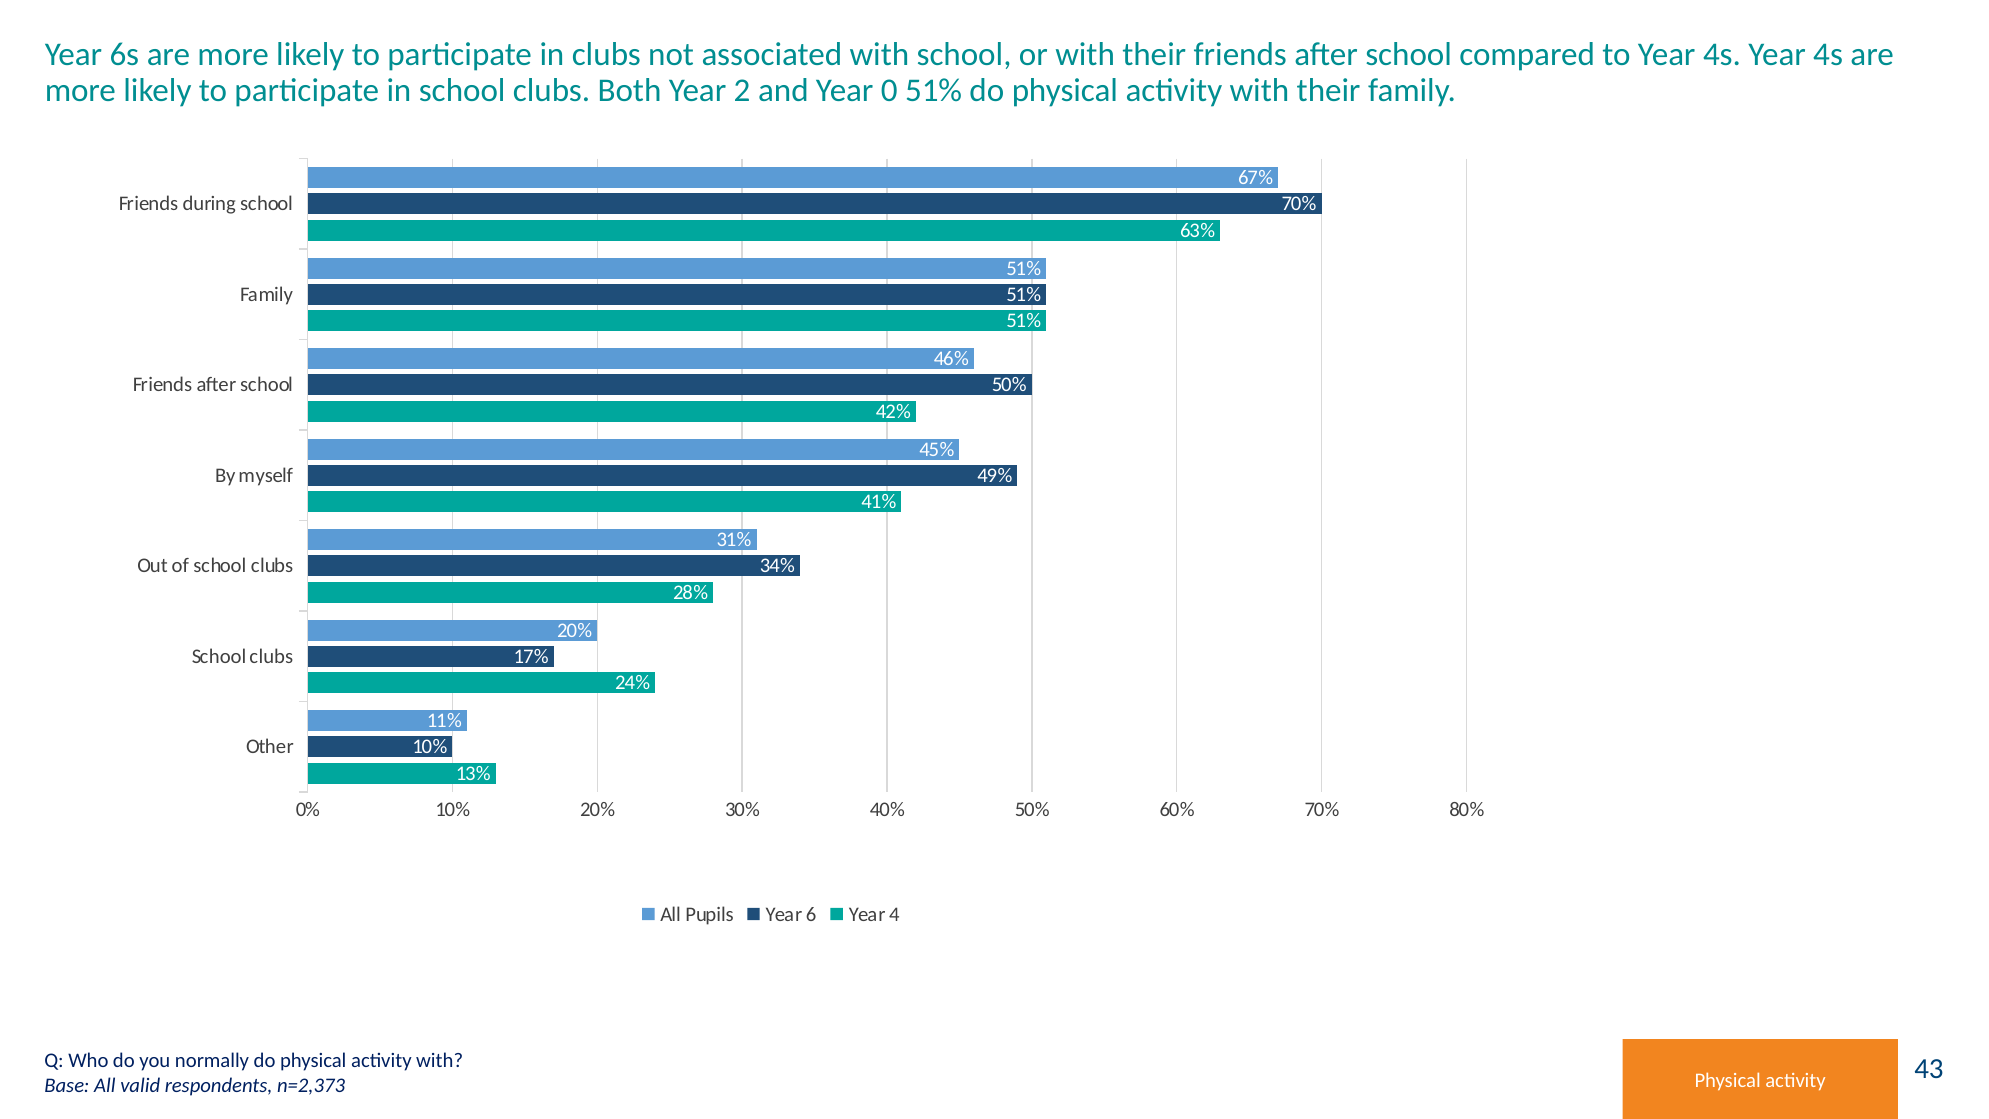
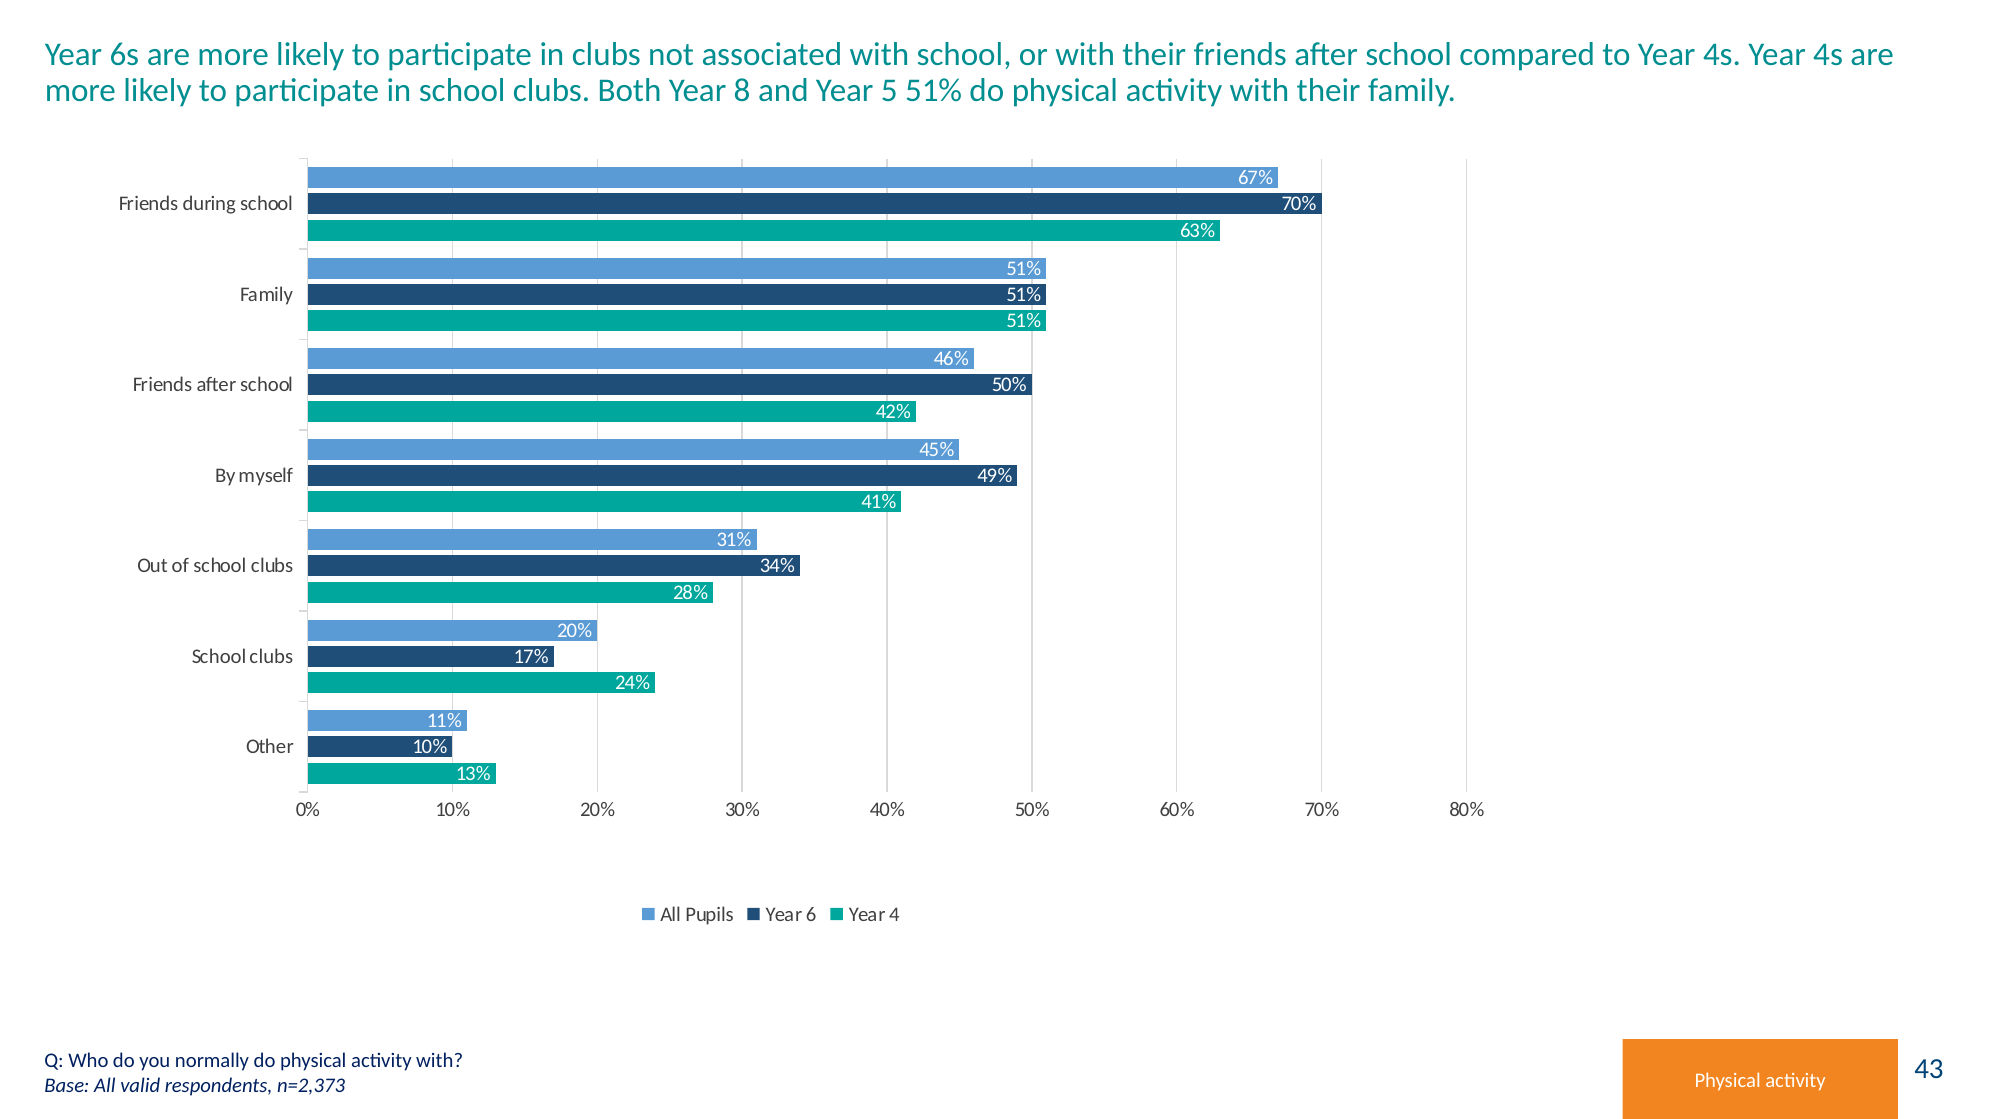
2: 2 -> 8
0: 0 -> 5
